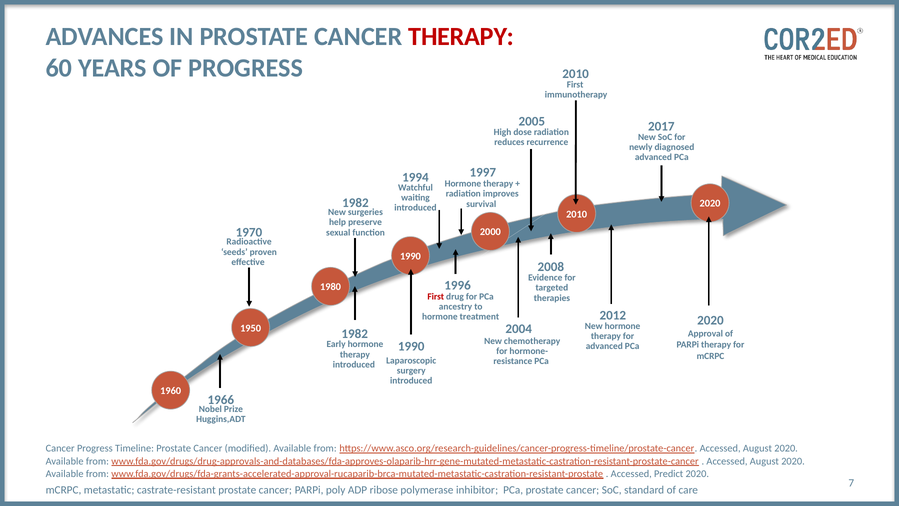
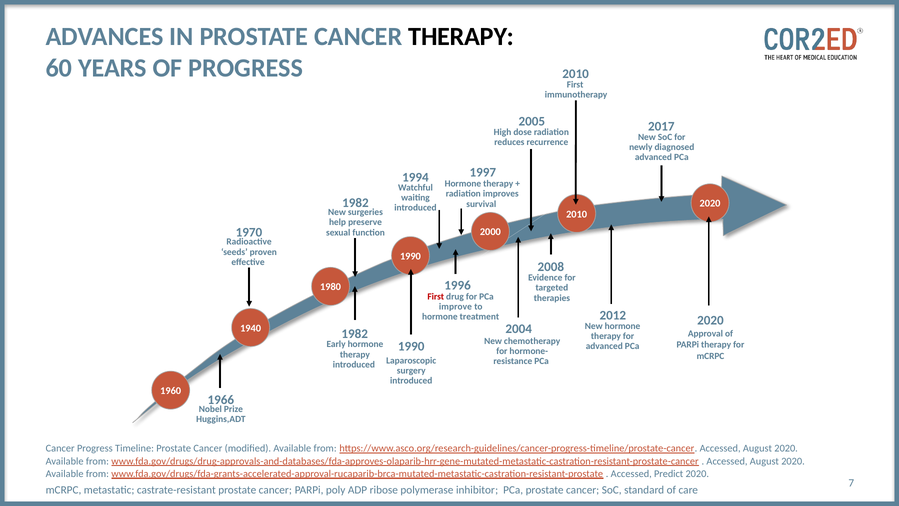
THERAPY at (461, 37) colour: red -> black
ancestry: ancestry -> improve
1950: 1950 -> 1940
